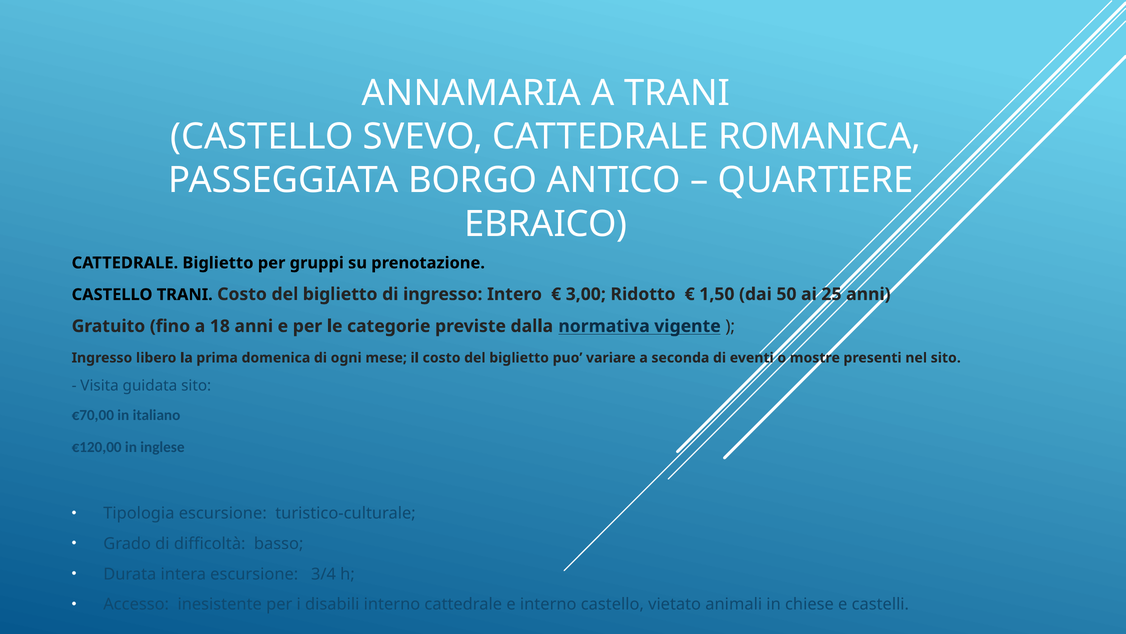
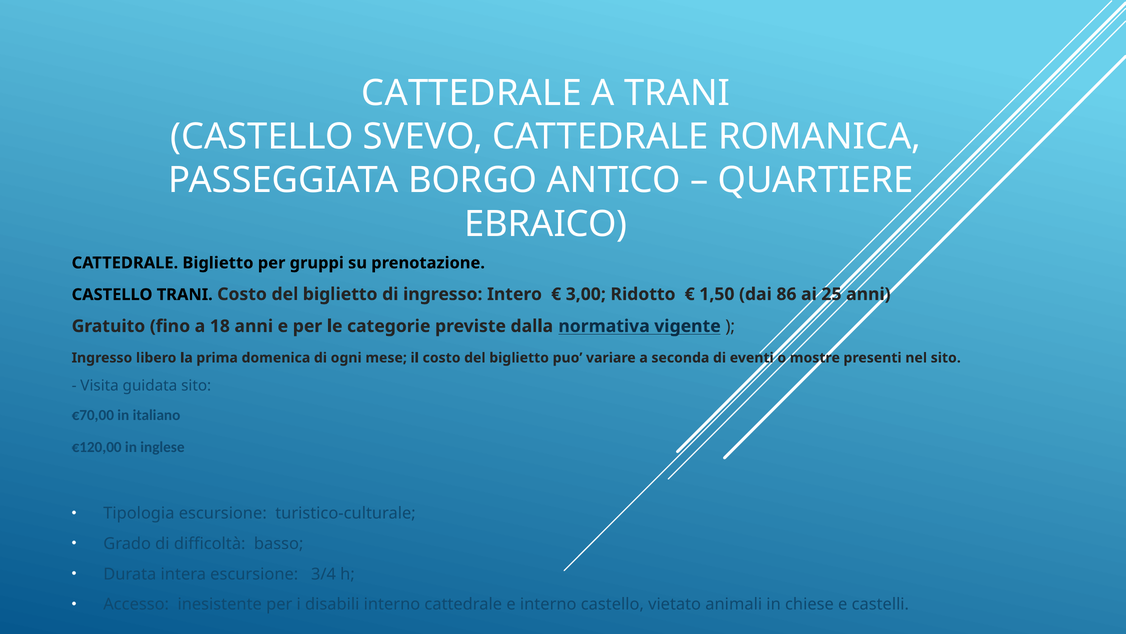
ANNAMARIA at (472, 93): ANNAMARIA -> CATTEDRALE
50: 50 -> 86
